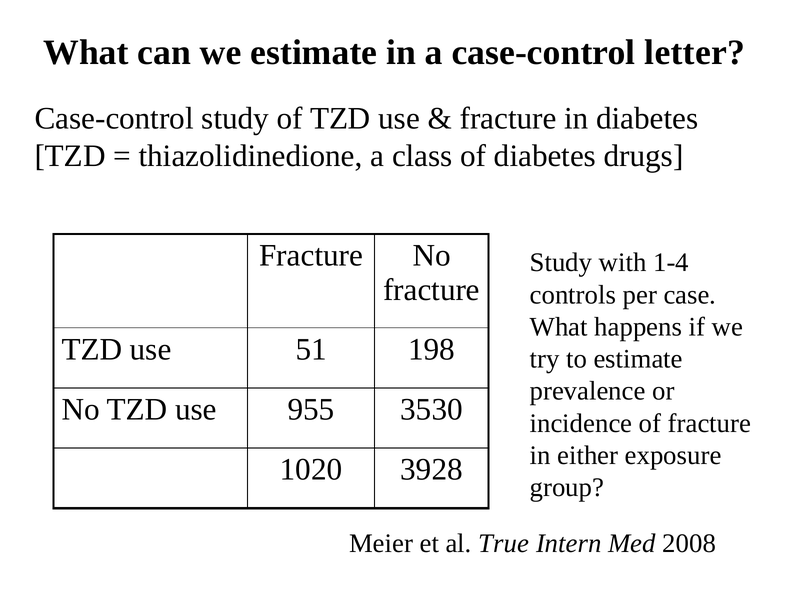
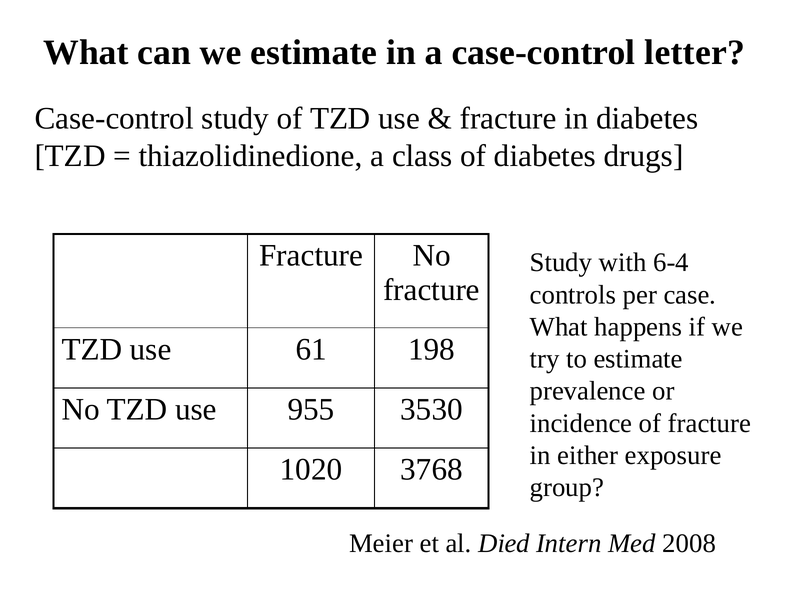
1-4: 1-4 -> 6-4
51: 51 -> 61
3928: 3928 -> 3768
True: True -> Died
